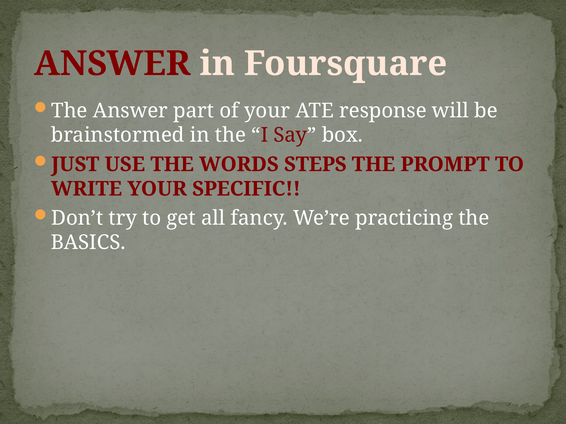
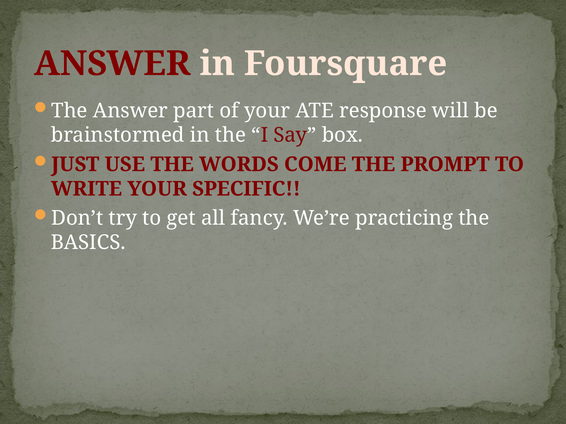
STEPS: STEPS -> COME
